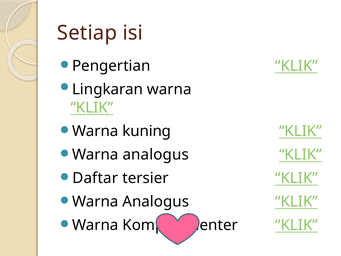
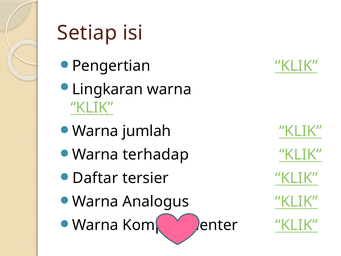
kuning: kuning -> jumlah
analogus at (156, 154): analogus -> terhadap
